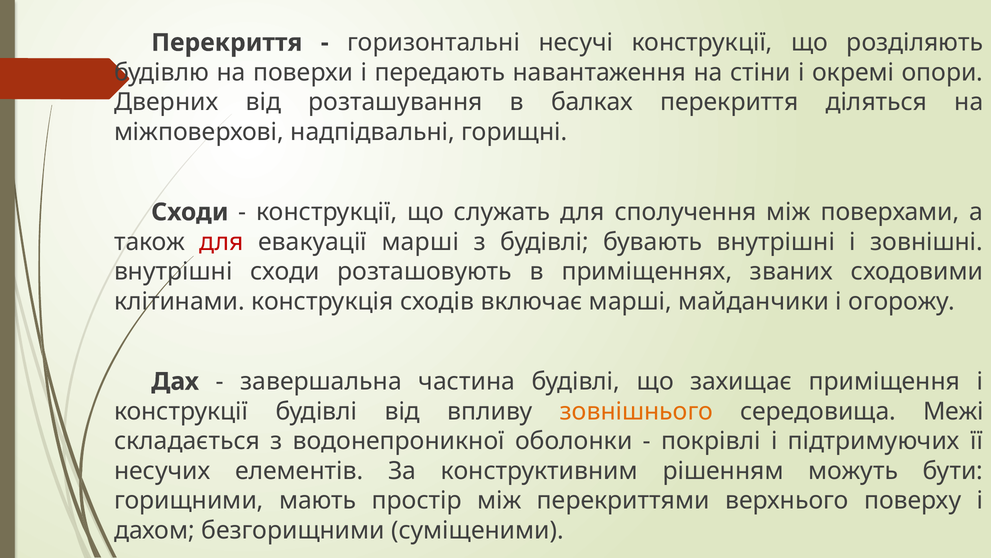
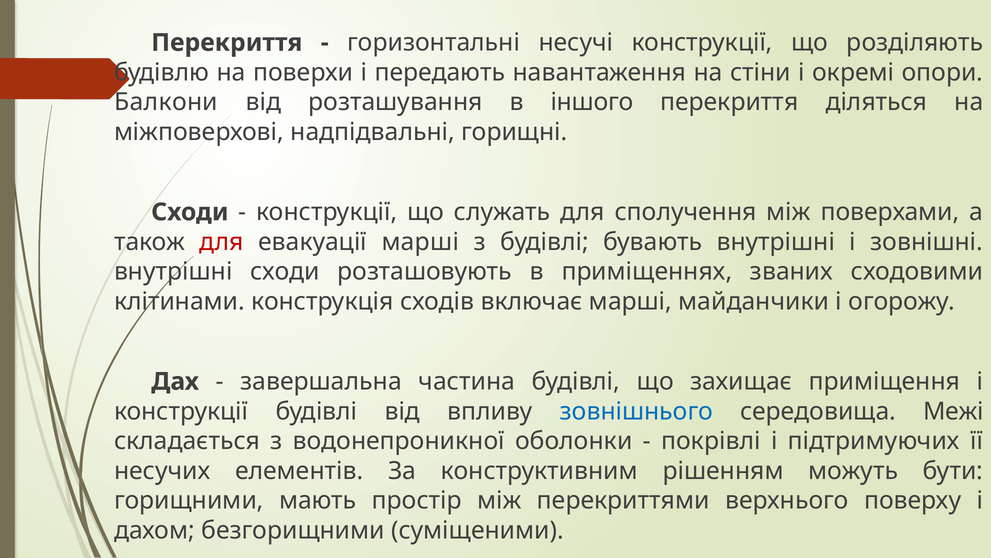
Дверних: Дверних -> Балкони
балках: балках -> іншого
зовнішнього colour: orange -> blue
